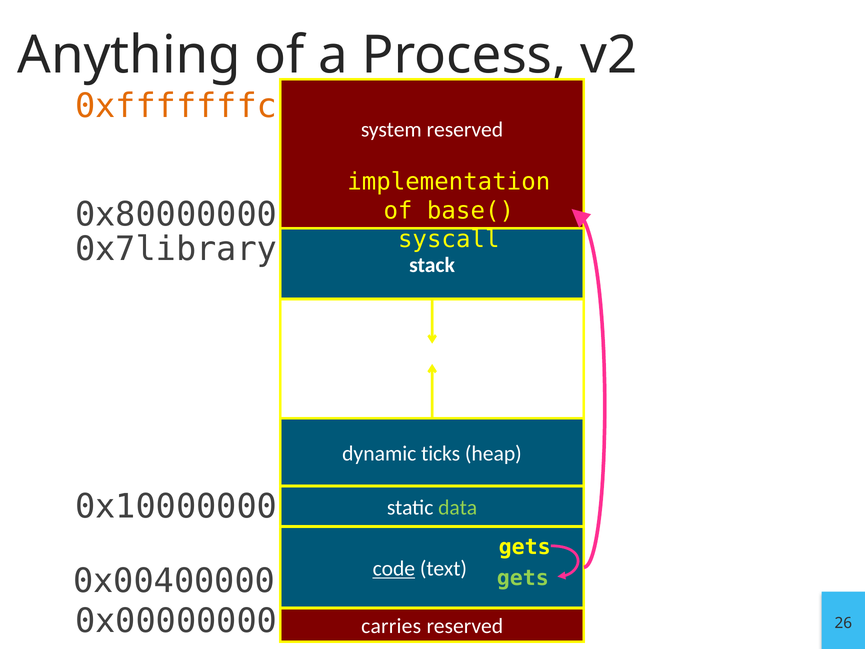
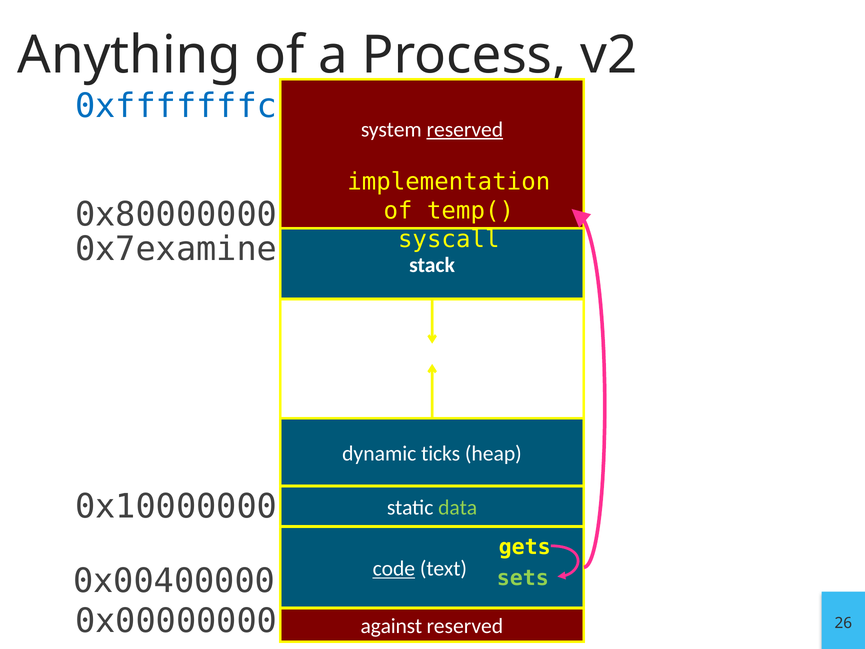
0xfffffffc colour: orange -> blue
reserved at (465, 129) underline: none -> present
base(: base( -> temp(
0x7library: 0x7library -> 0x7examine
gets at (523, 578): gets -> sets
carries: carries -> against
